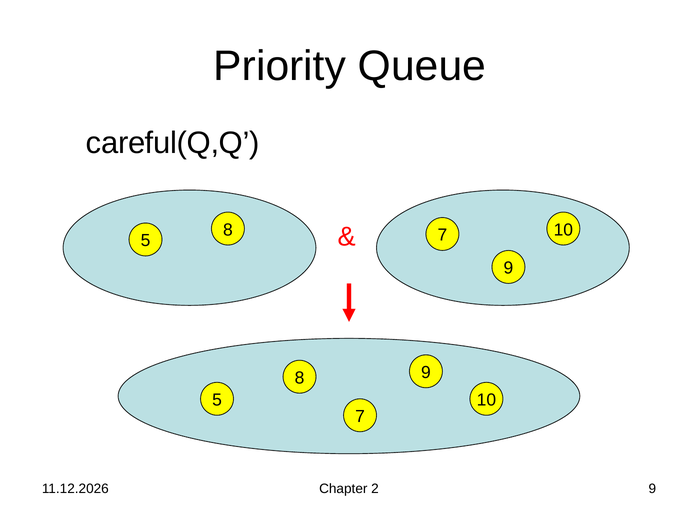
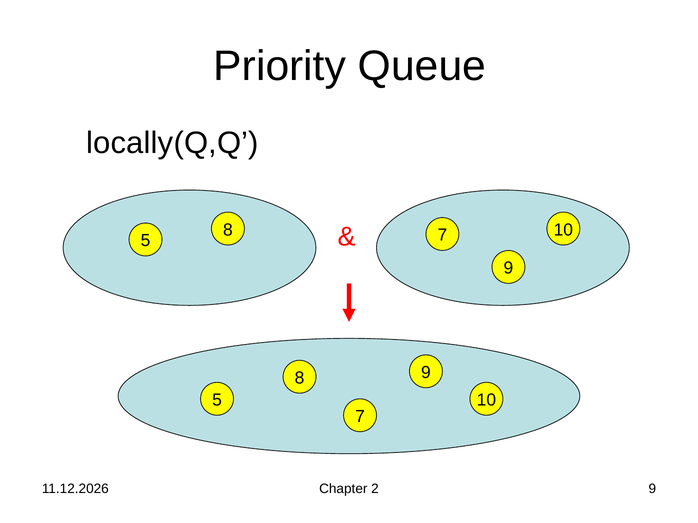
careful(Q,Q: careful(Q,Q -> locally(Q,Q
